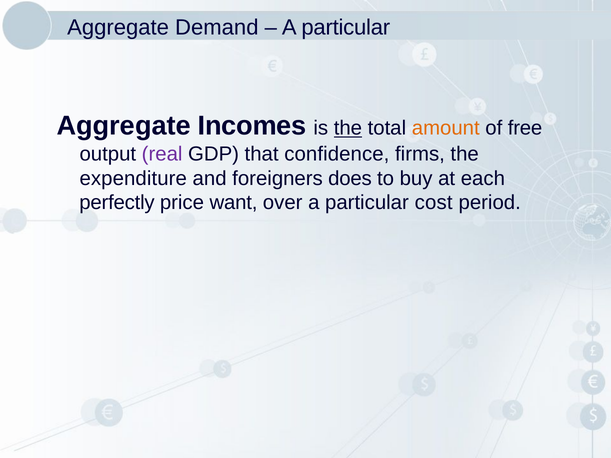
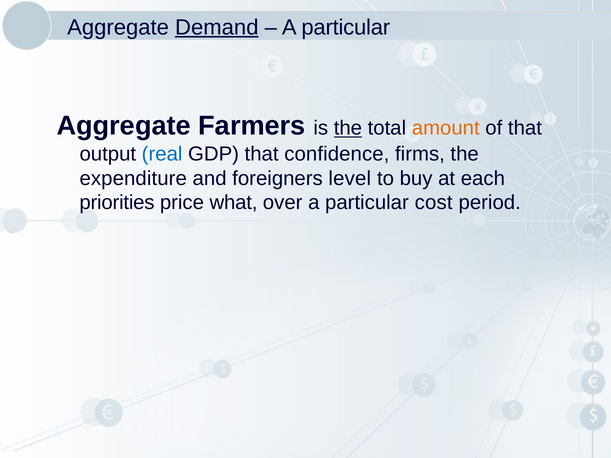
Demand underline: none -> present
Incomes: Incomes -> Farmers
of free: free -> that
real colour: purple -> blue
does: does -> level
perfectly: perfectly -> priorities
want: want -> what
